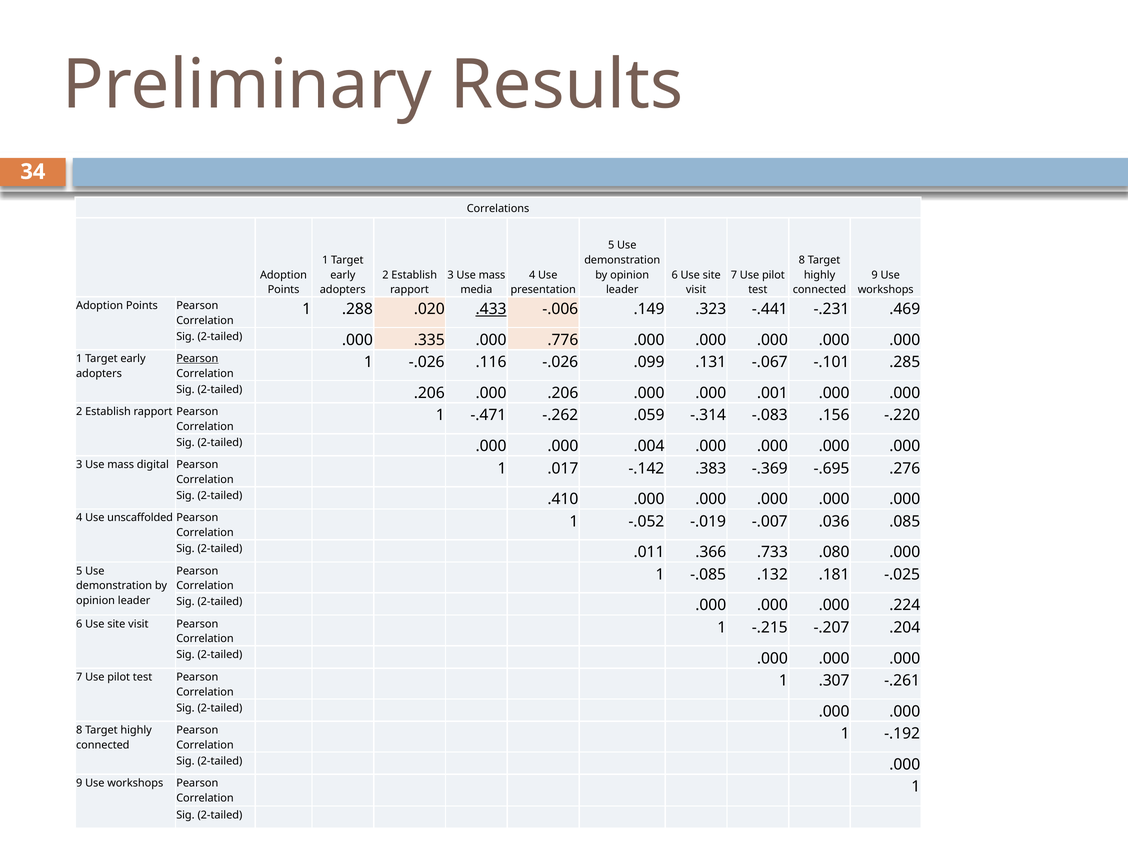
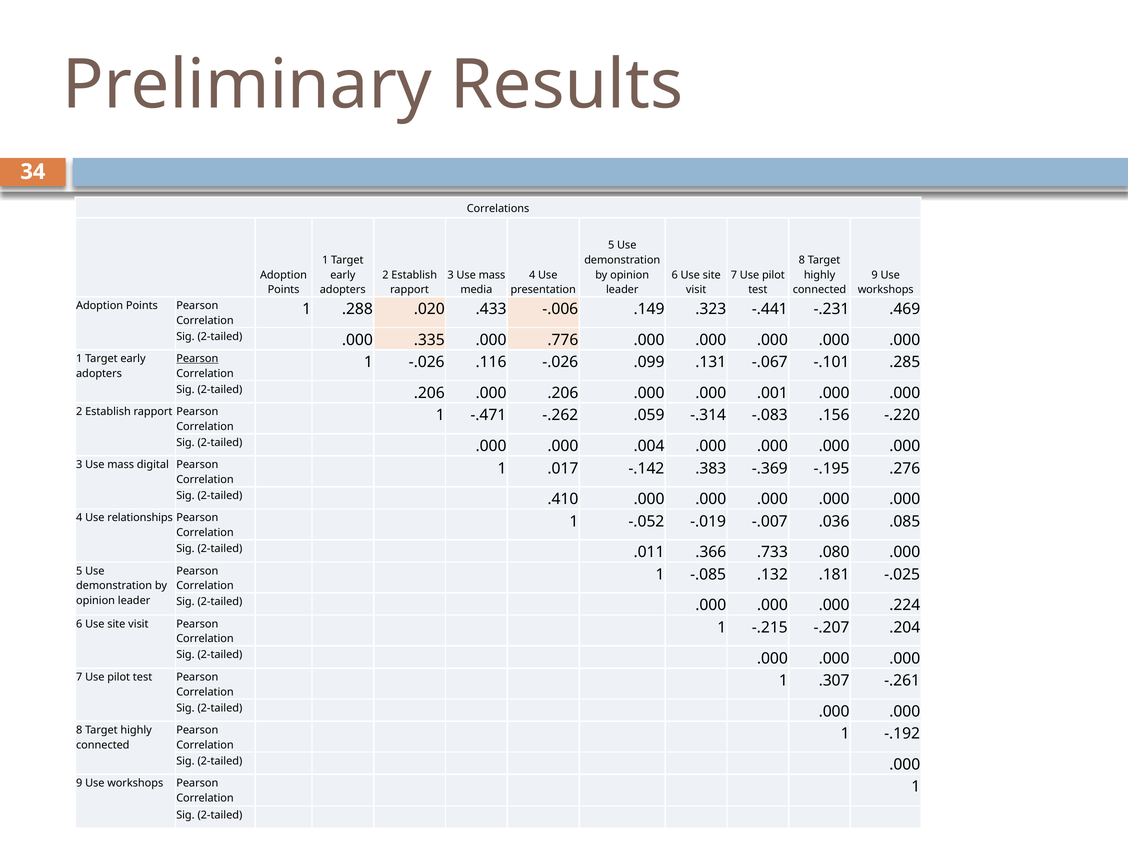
.433 underline: present -> none
-.695: -.695 -> -.195
unscaffolded: unscaffolded -> relationships
